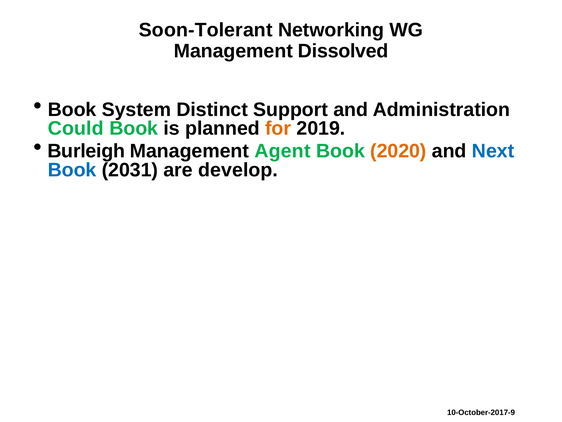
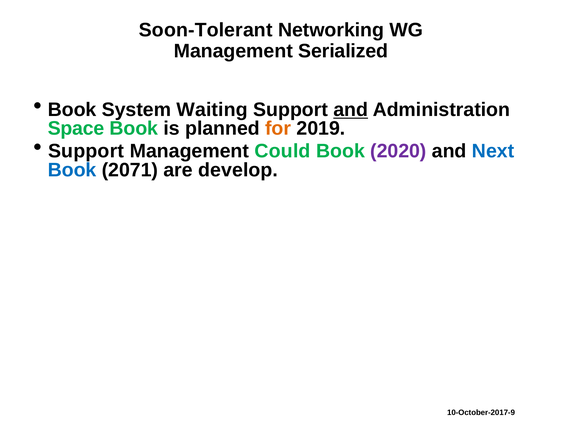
Dissolved: Dissolved -> Serialized
Distinct: Distinct -> Waiting
and at (351, 110) underline: none -> present
Could: Could -> Space
Burleigh at (86, 151): Burleigh -> Support
Agent: Agent -> Could
2020 colour: orange -> purple
2031: 2031 -> 2071
